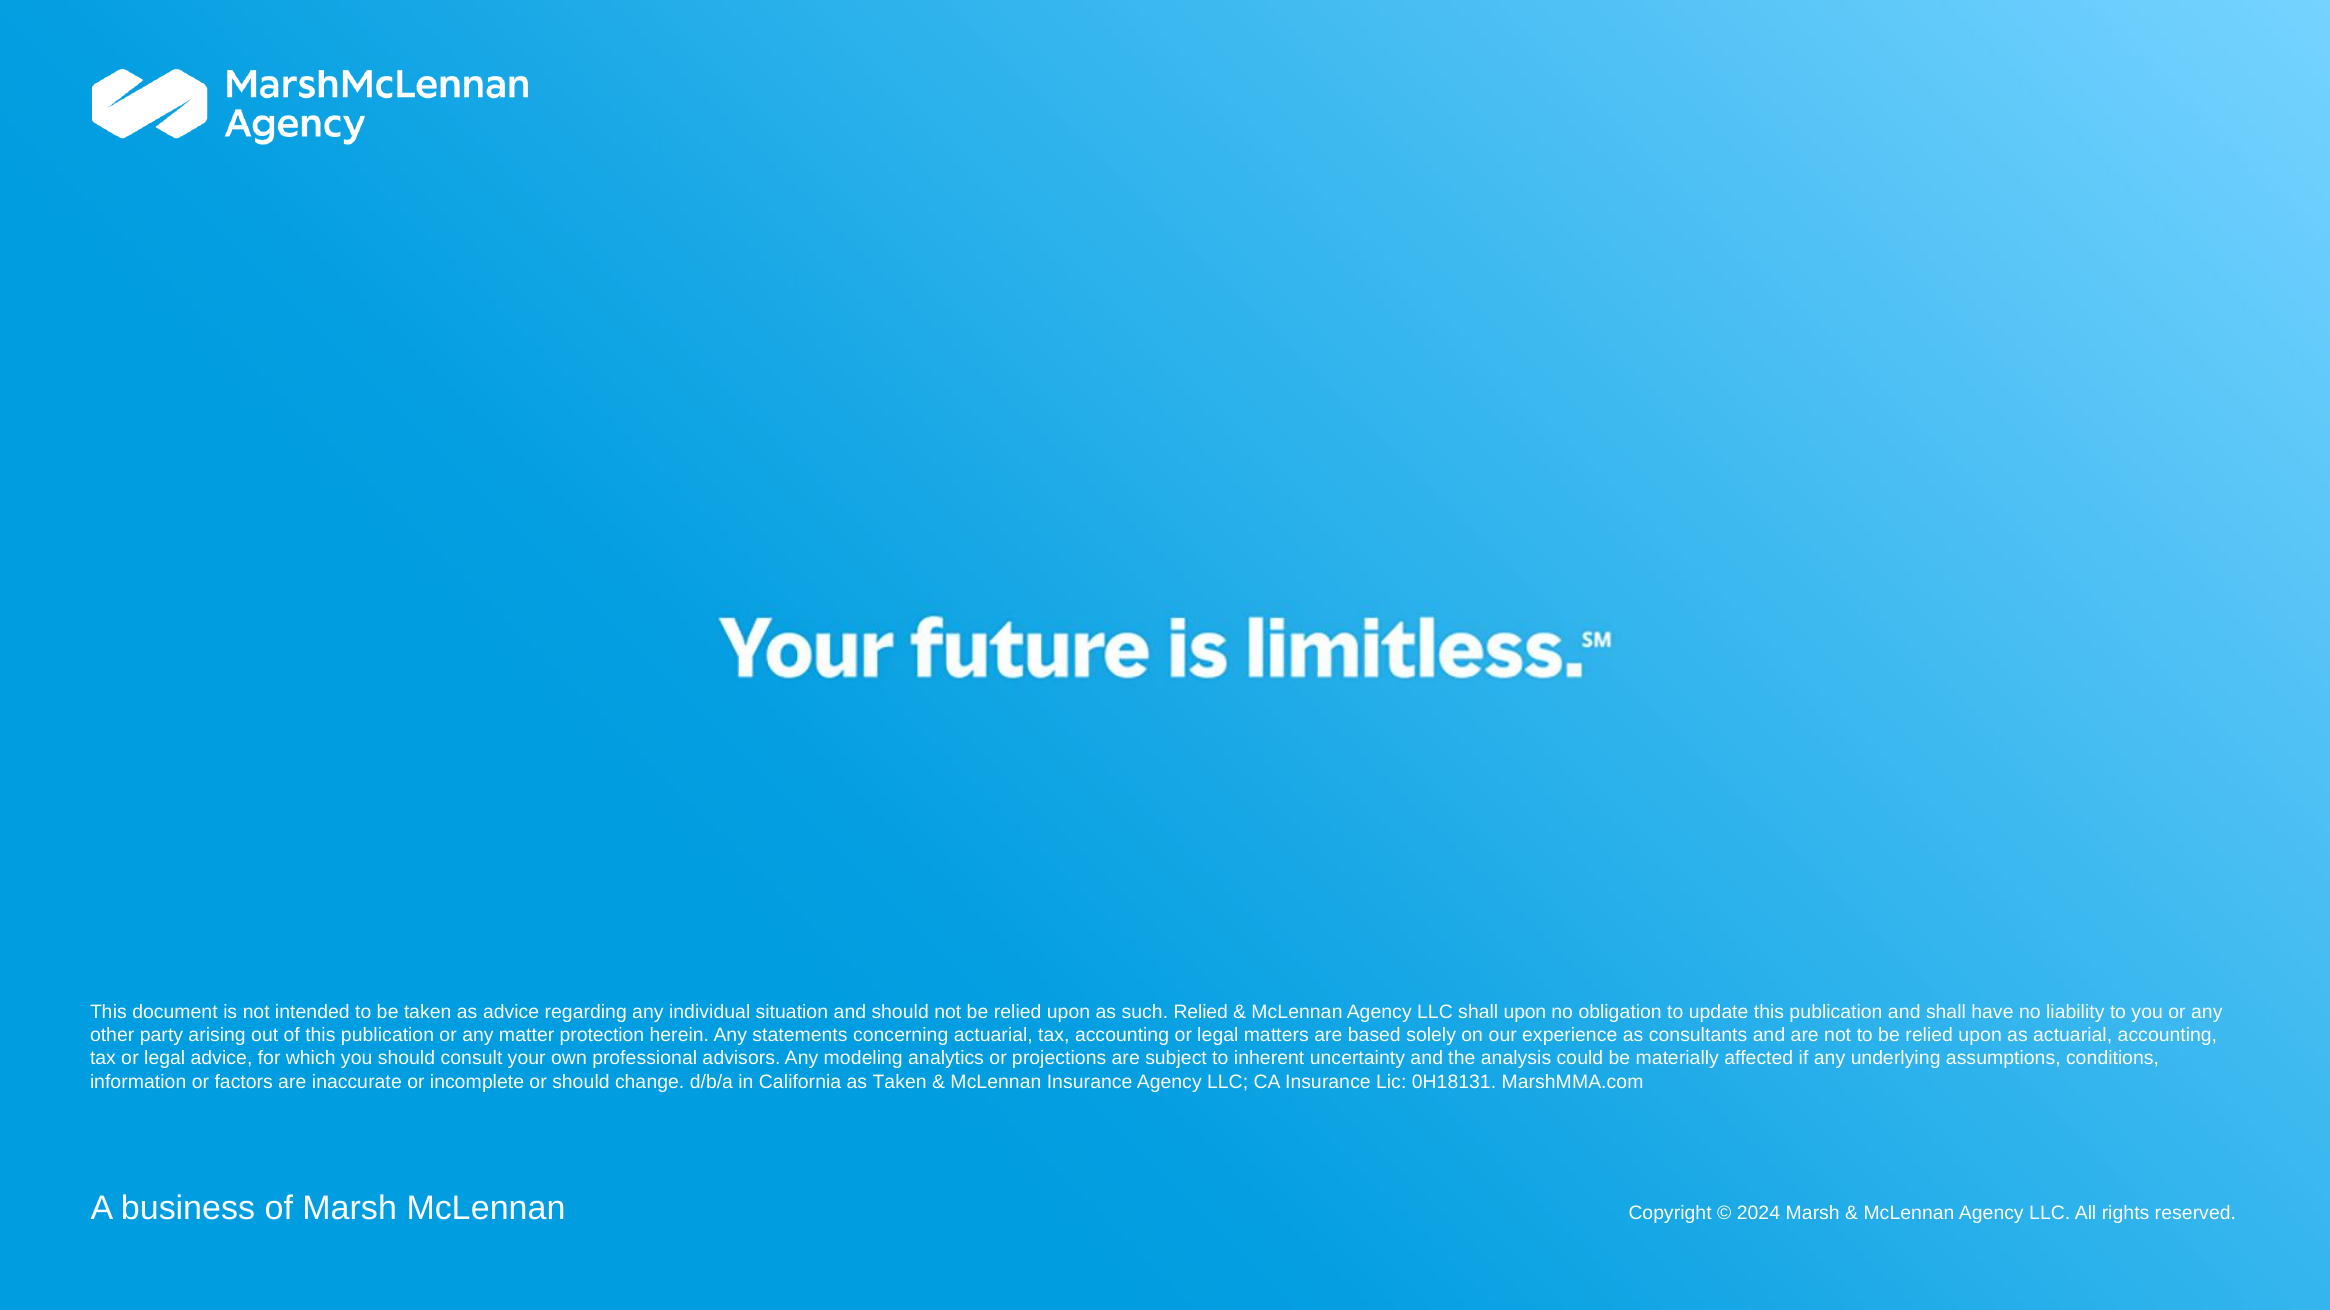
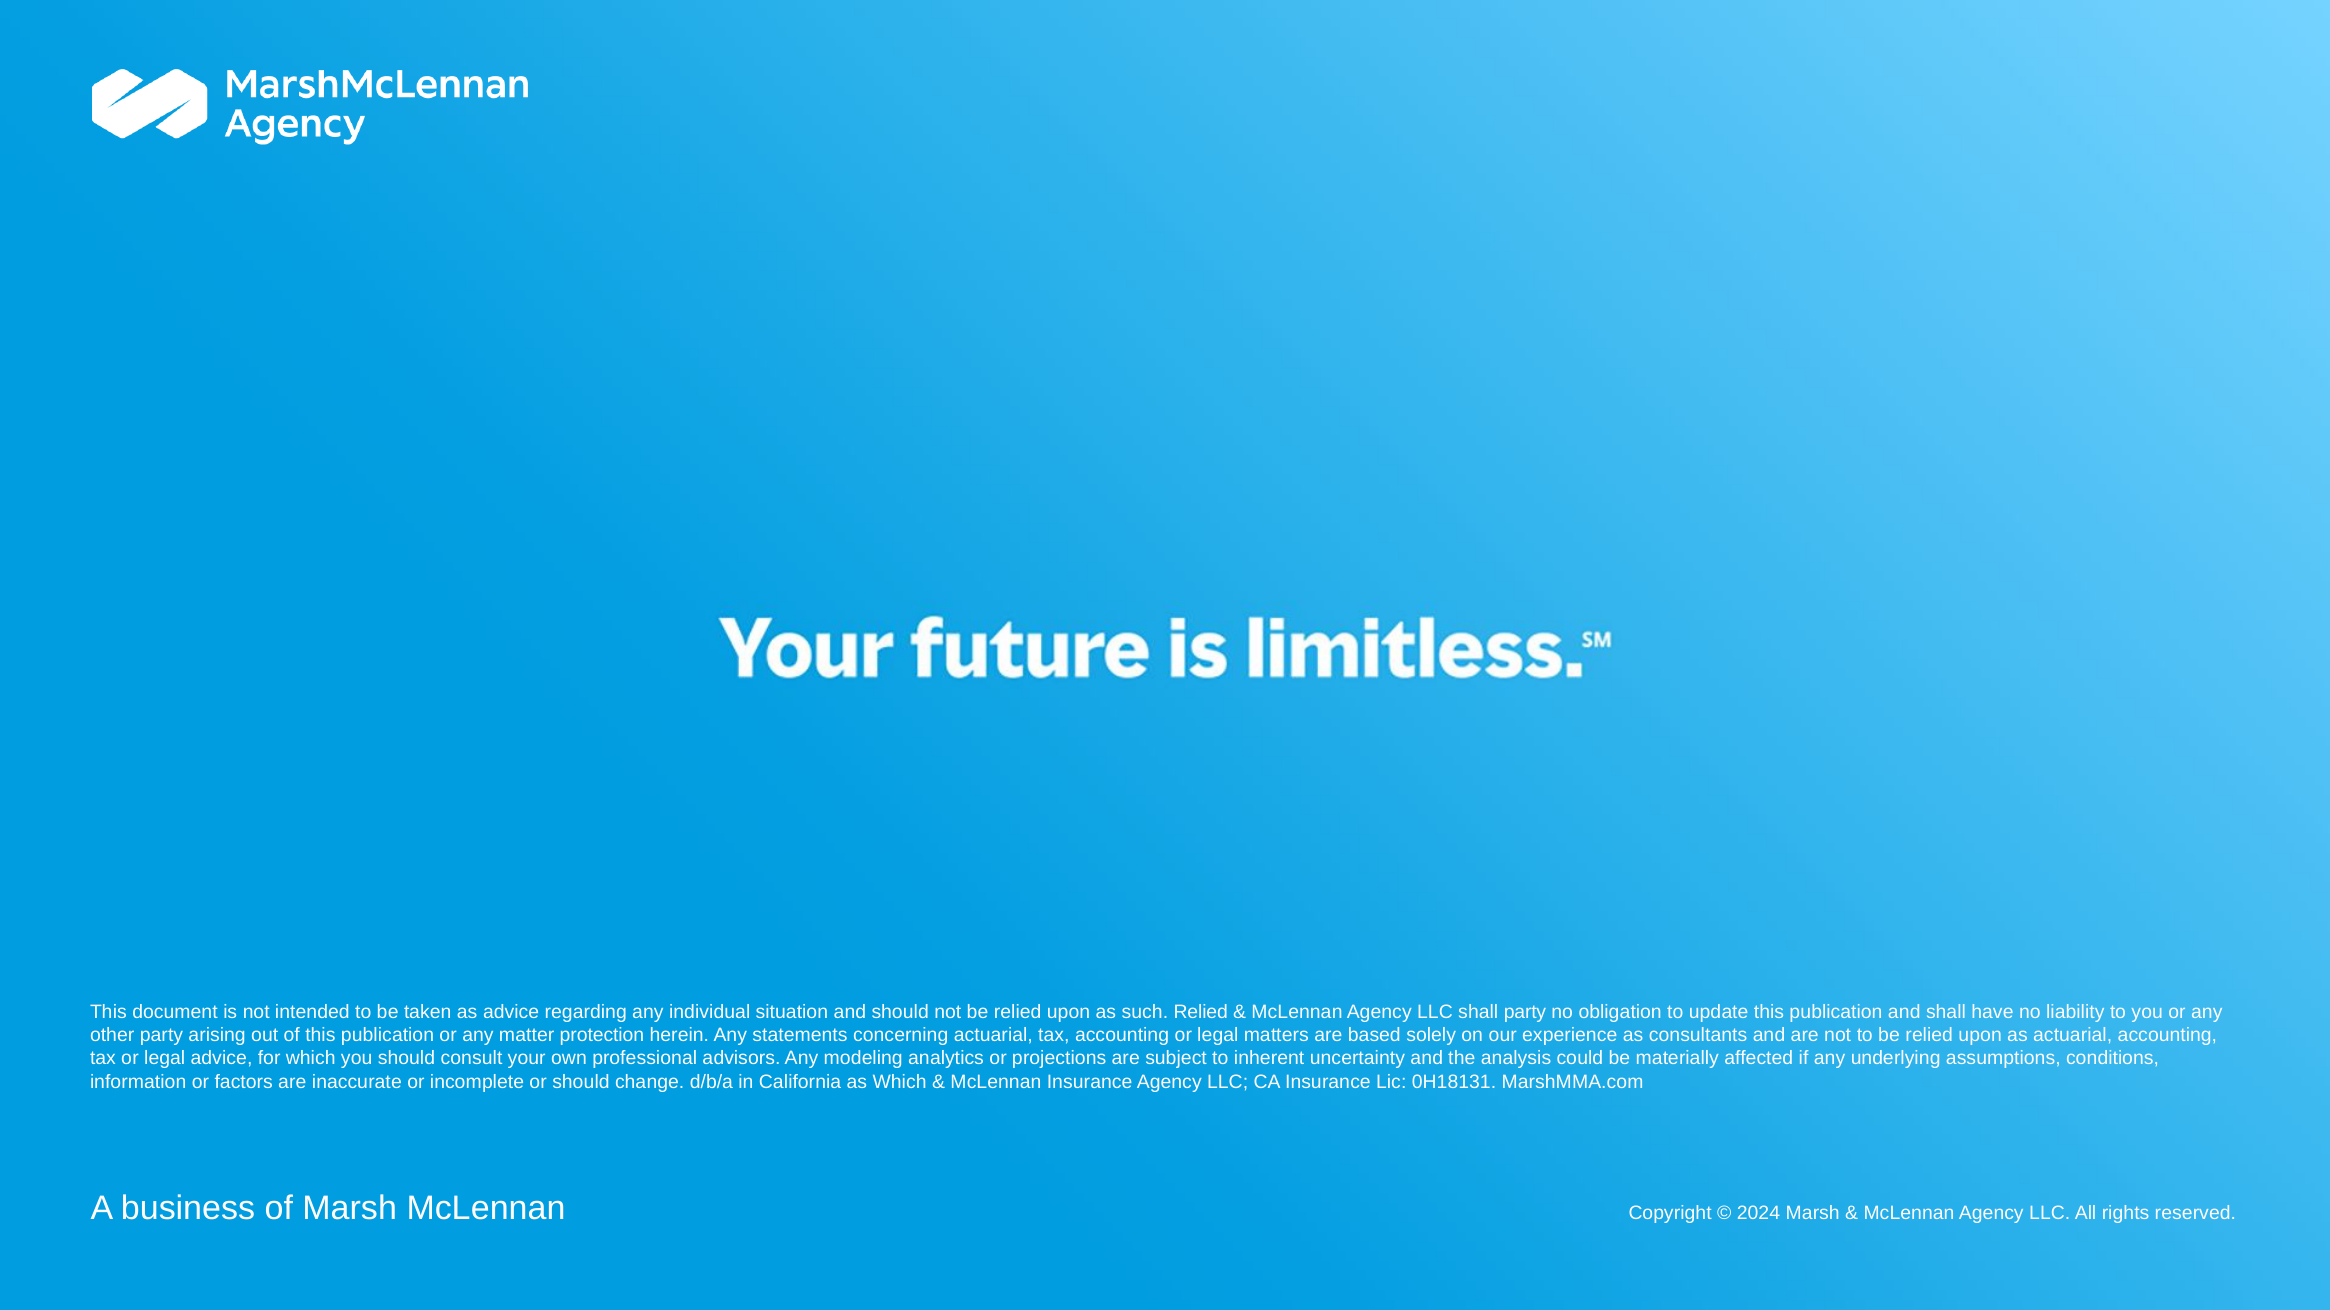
shall upon: upon -> party
as Taken: Taken -> Which
